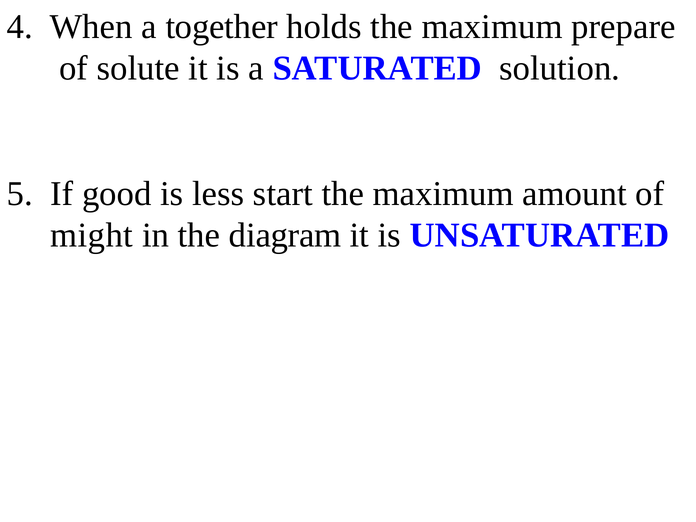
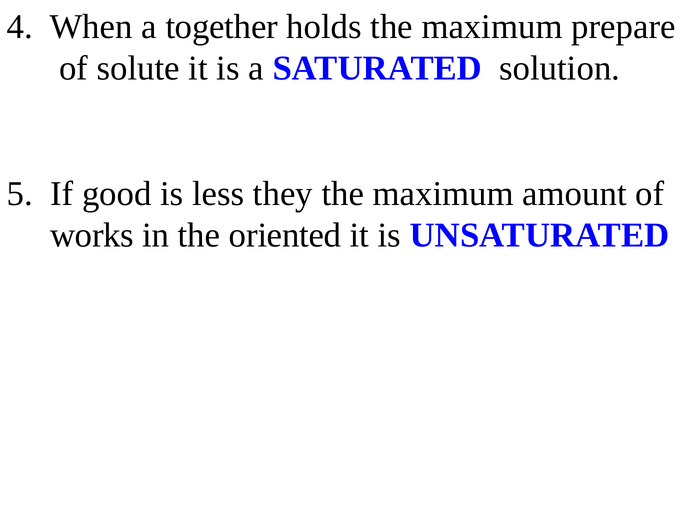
start: start -> they
might: might -> works
diagram: diagram -> oriented
